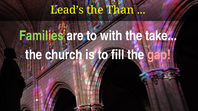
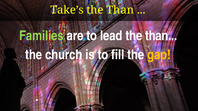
Lead’s: Lead’s -> Take’s
with: with -> lead
take at (161, 36): take -> than
gap colour: pink -> yellow
